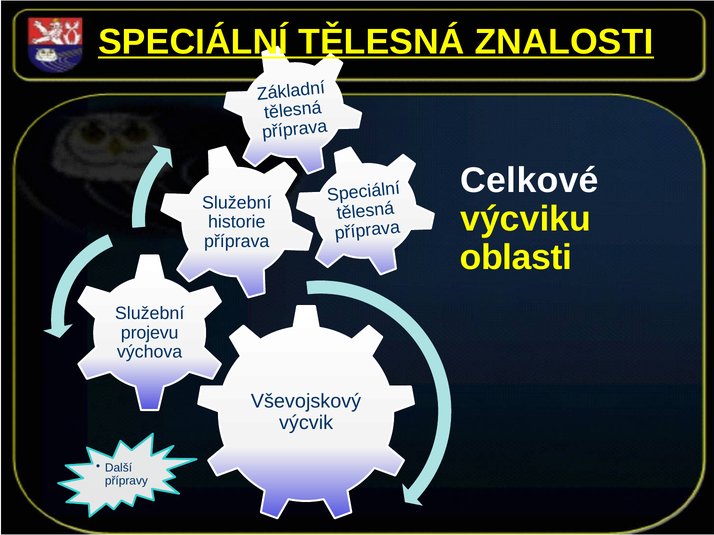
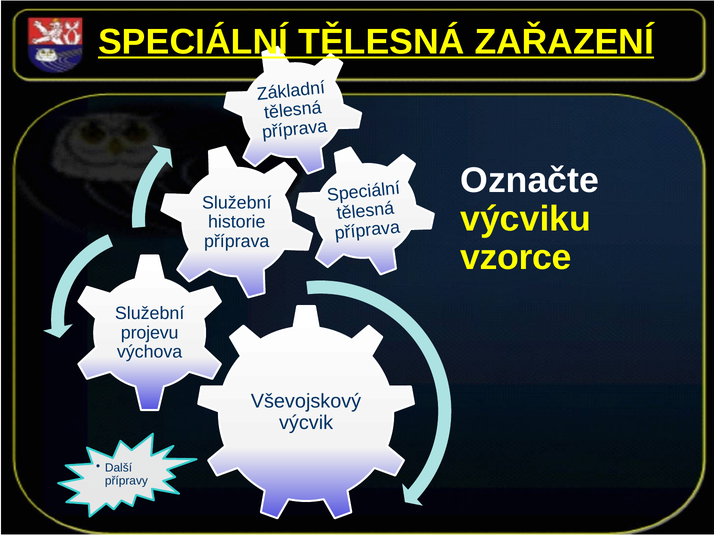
ZNALOSTI: ZNALOSTI -> ZAŘAZENÍ
Celkové: Celkové -> Označte
oblasti: oblasti -> vzorce
